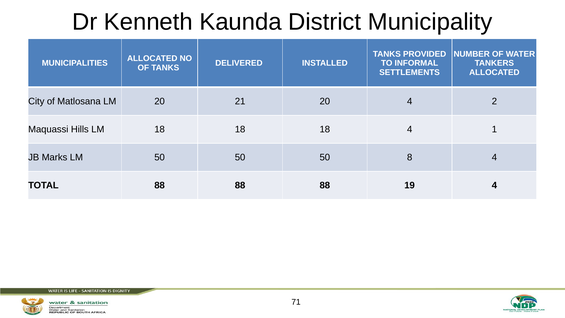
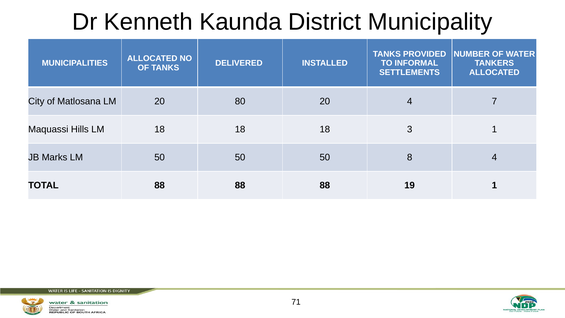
21: 21 -> 80
2: 2 -> 7
18 4: 4 -> 3
19 4: 4 -> 1
